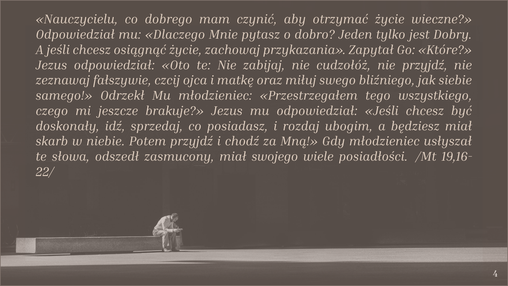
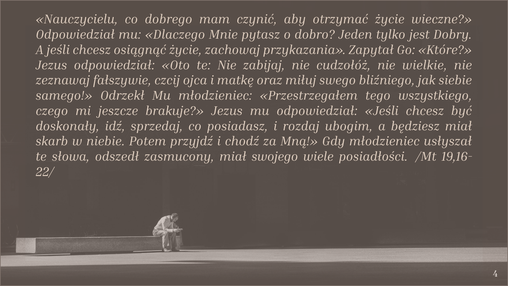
nie przyjdź: przyjdź -> wielkie
